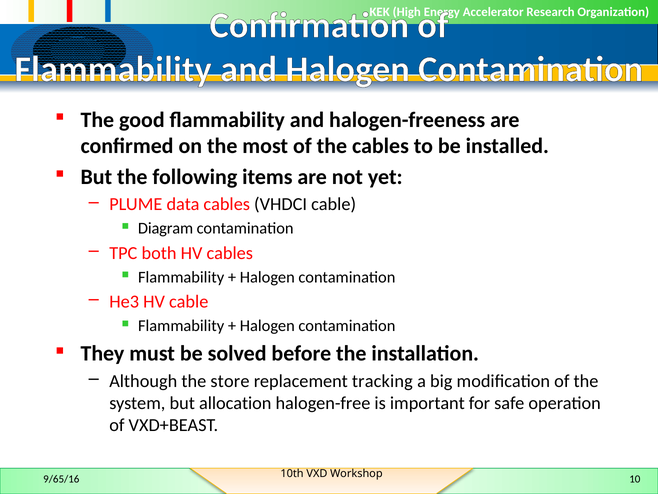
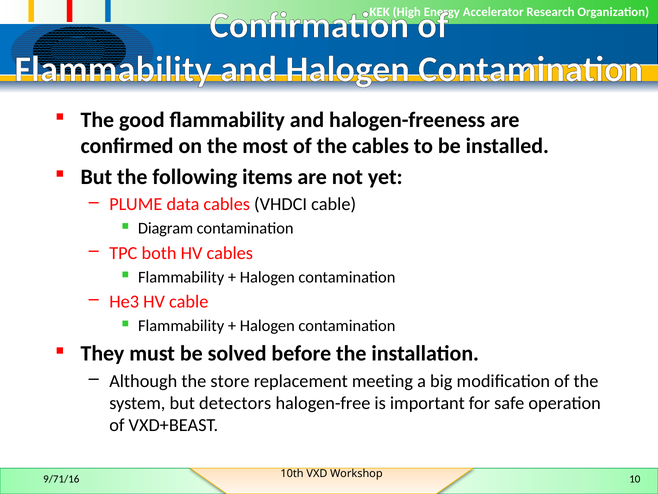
tracking: tracking -> meeting
allocation: allocation -> detectors
9/65/16: 9/65/16 -> 9/71/16
